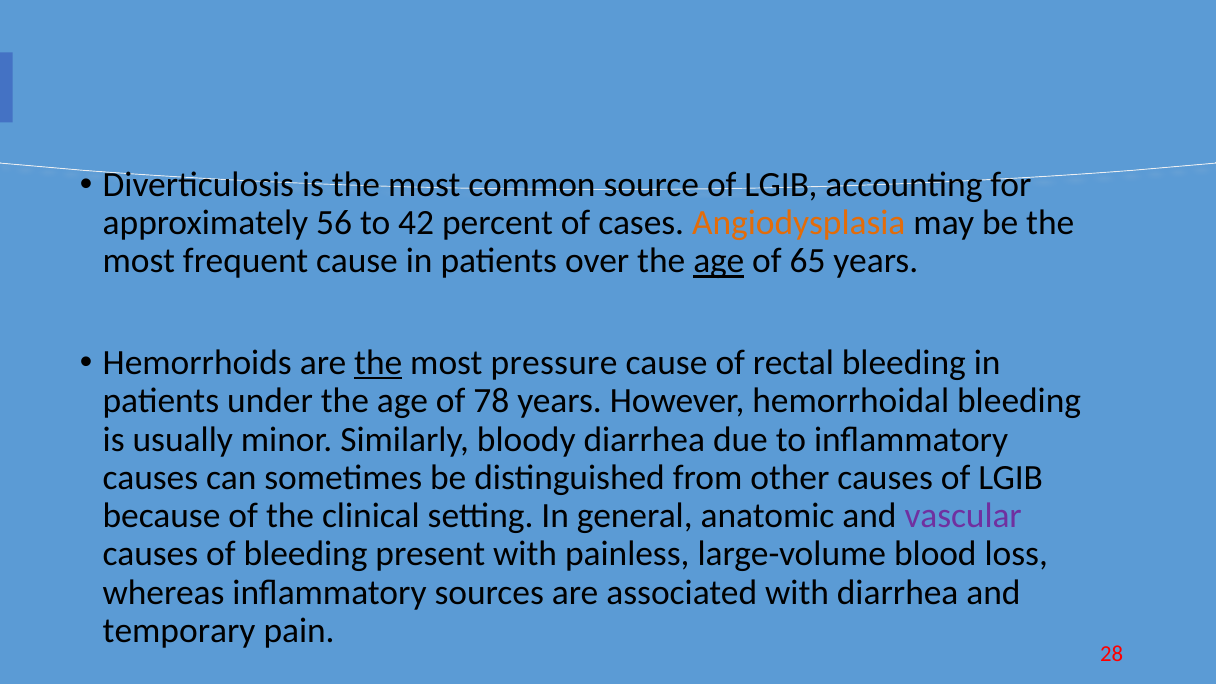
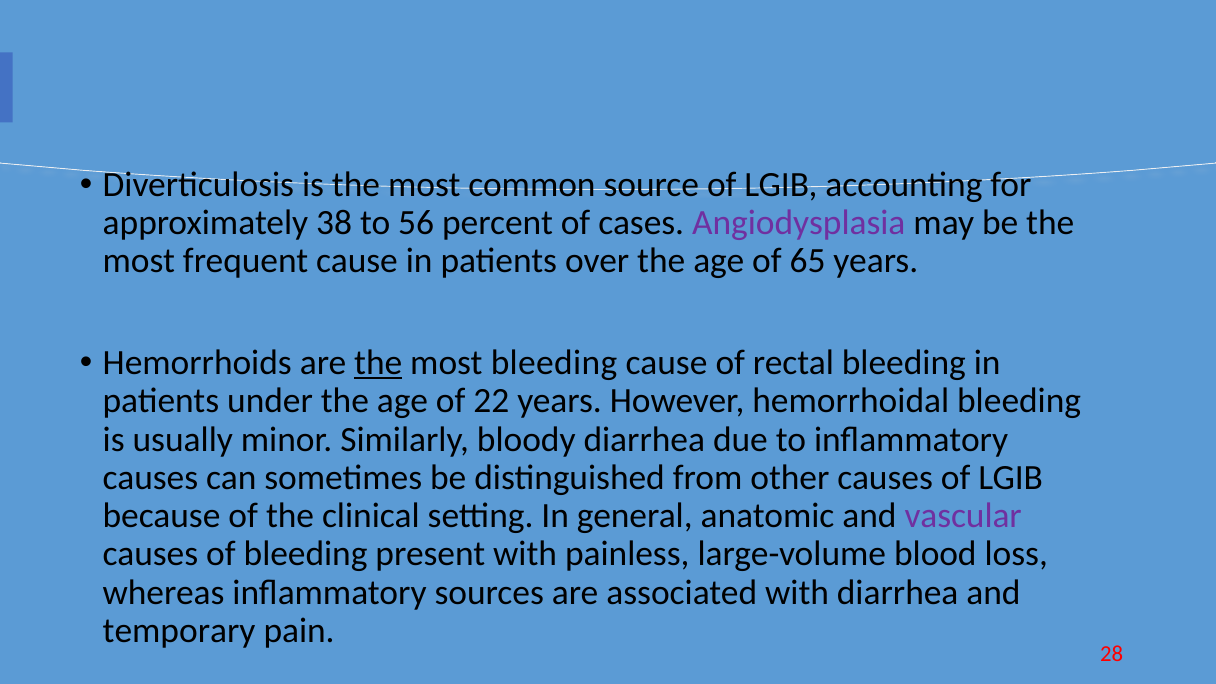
56: 56 -> 38
42: 42 -> 56
Angiodysplasia colour: orange -> purple
age at (719, 261) underline: present -> none
most pressure: pressure -> bleeding
78: 78 -> 22
